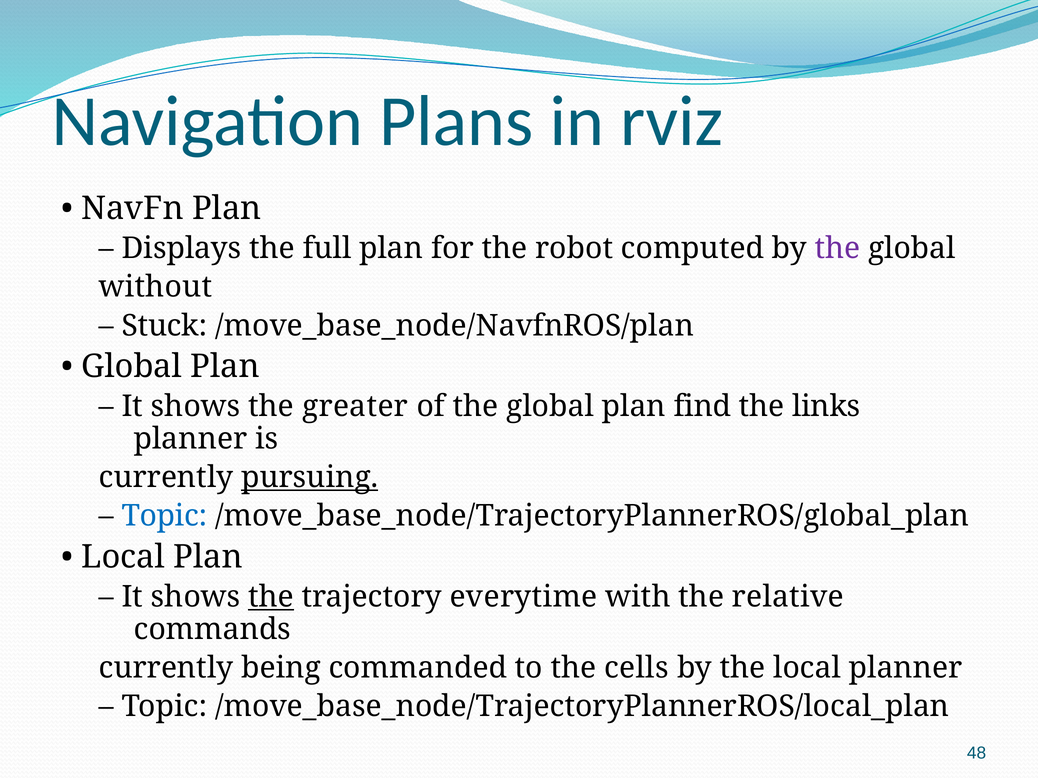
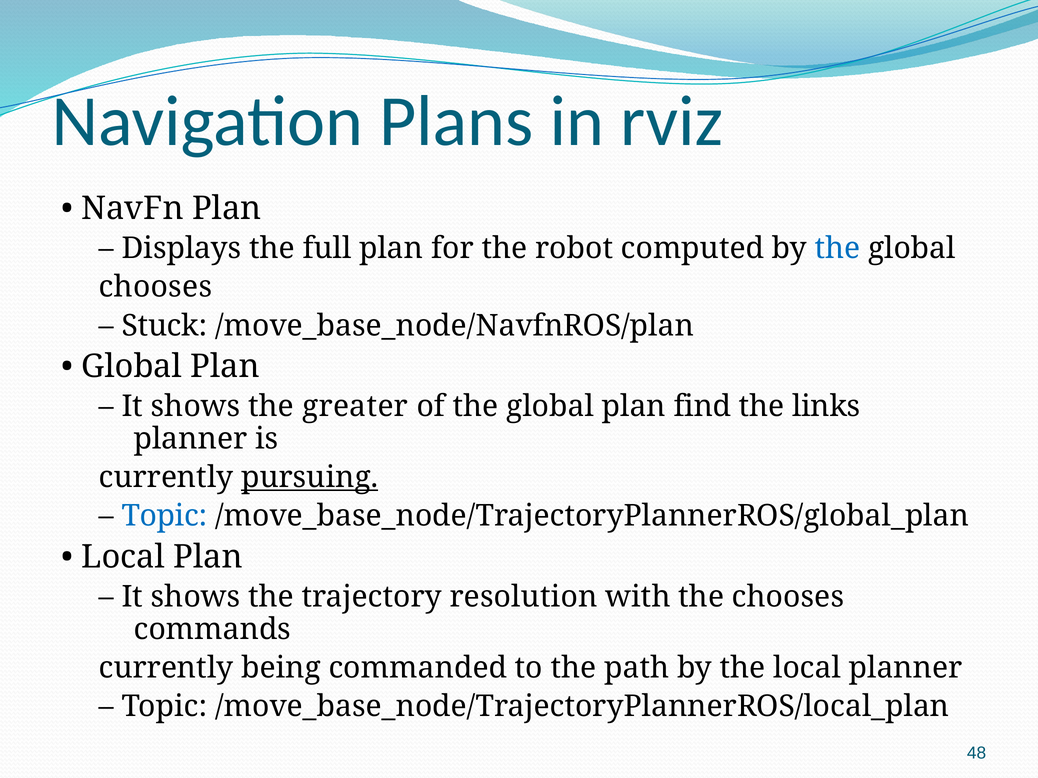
the at (837, 248) colour: purple -> blue
without at (155, 287): without -> chooses
the at (271, 597) underline: present -> none
everytime: everytime -> resolution
the relative: relative -> chooses
cells: cells -> path
